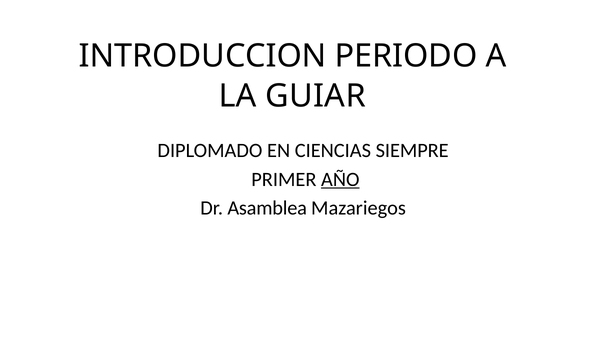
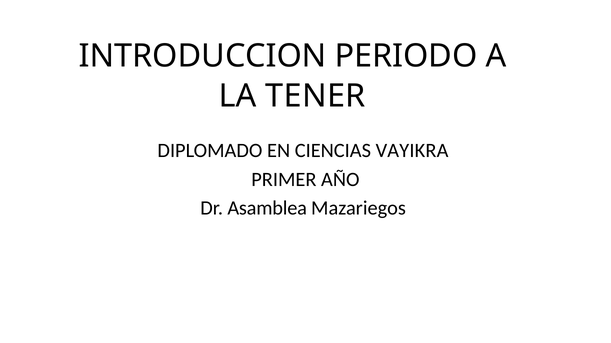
GUIAR: GUIAR -> TENER
SIEMPRE: SIEMPRE -> VAYIKRA
AÑO underline: present -> none
